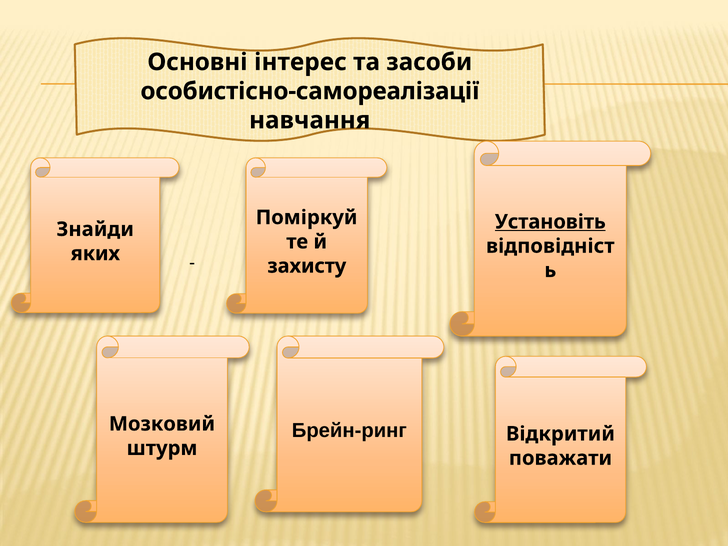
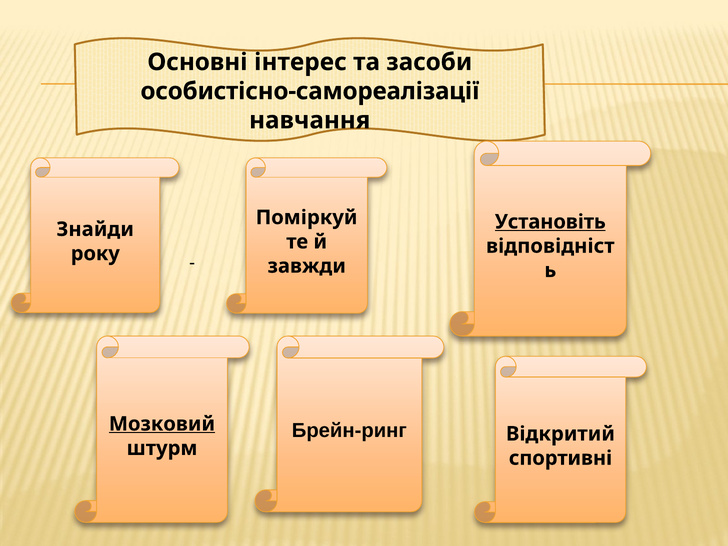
яких: яких -> року
захисту: захисту -> завжди
Мозковий underline: none -> present
поважати: поважати -> спортивні
